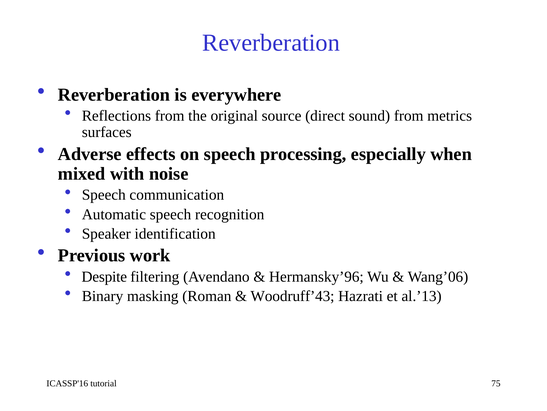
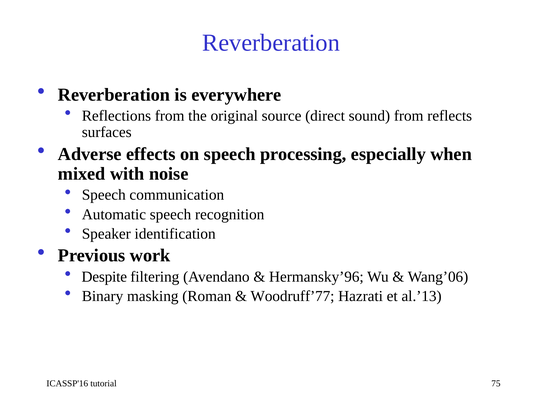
metrics: metrics -> reflects
Woodruff’43: Woodruff’43 -> Woodruff’77
